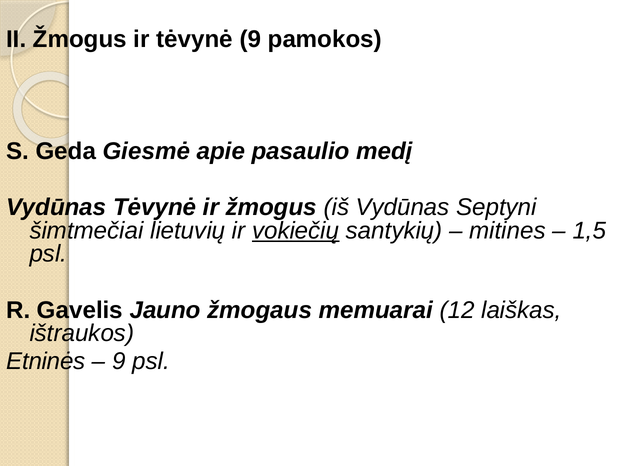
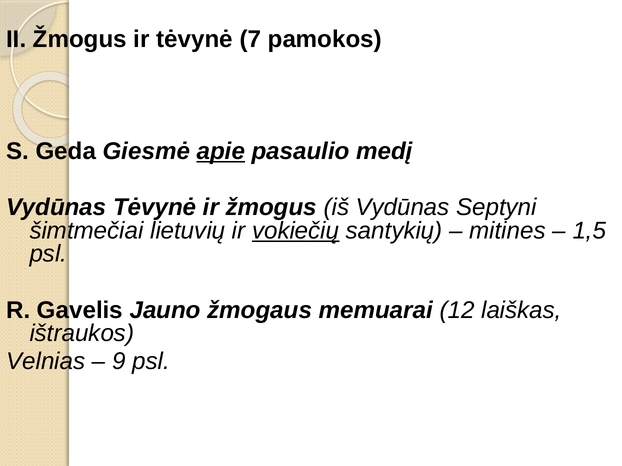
tėvynė 9: 9 -> 7
apie underline: none -> present
Etninės: Etninės -> Velnias
